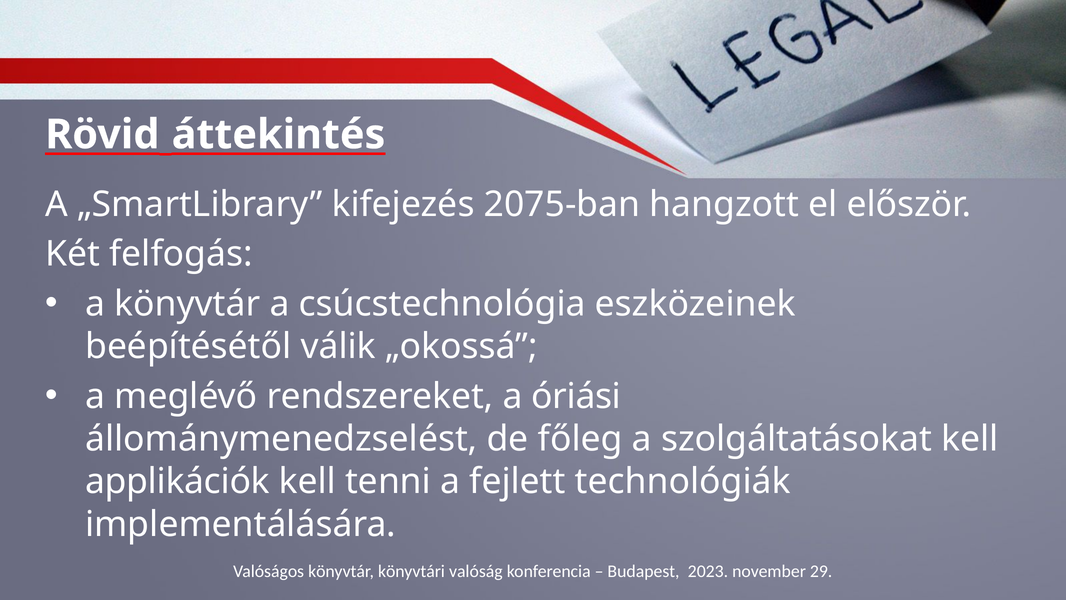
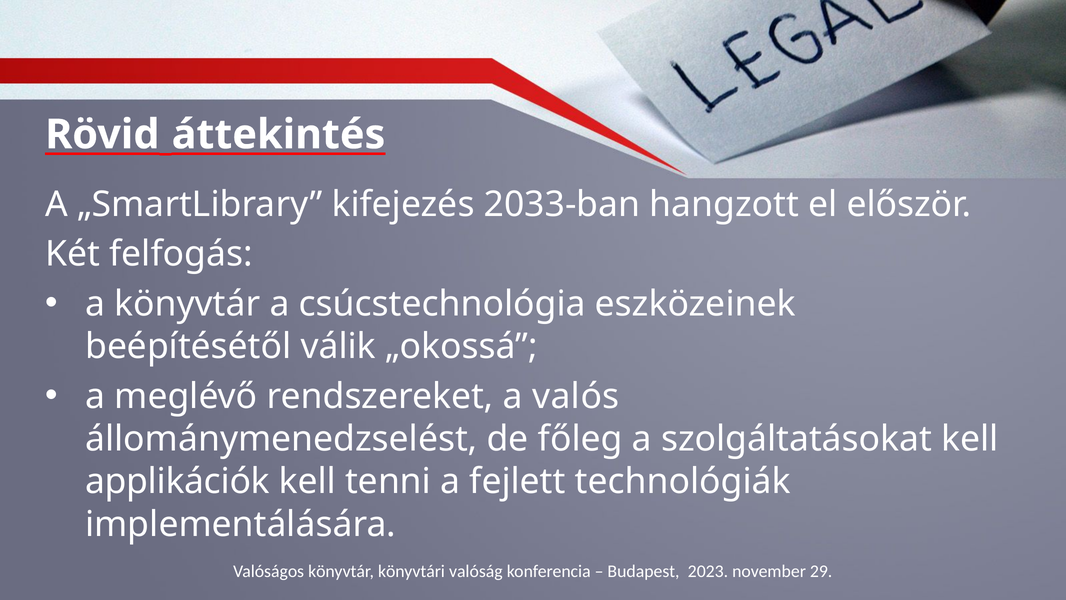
2075-ban: 2075-ban -> 2033-ban
óriási: óriási -> valós
